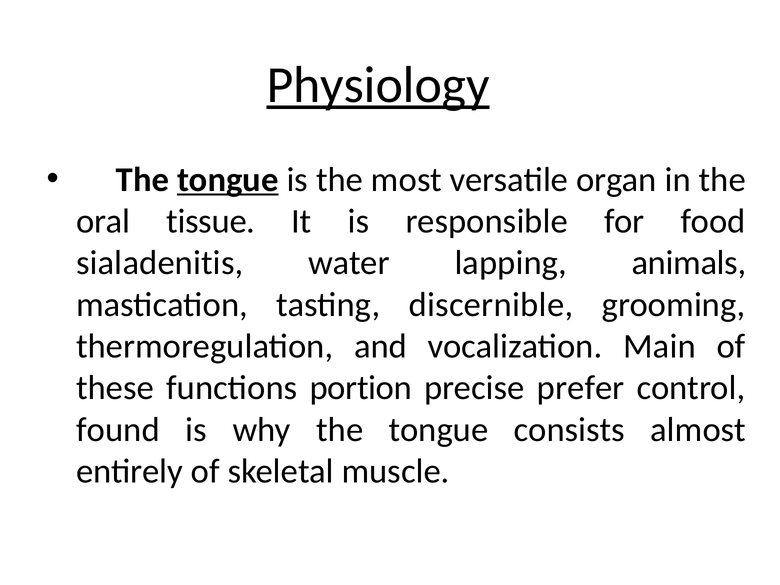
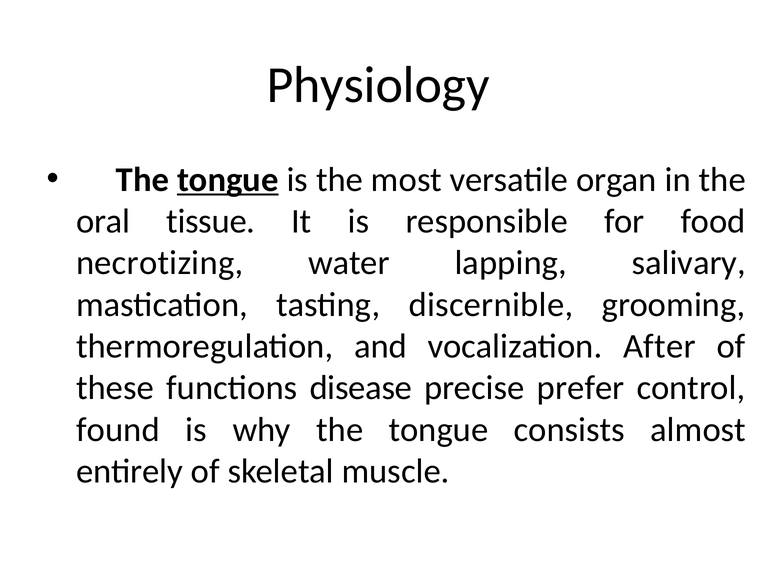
Physiology underline: present -> none
sialadenitis: sialadenitis -> necrotizing
animals: animals -> salivary
Main: Main -> After
portion: portion -> disease
